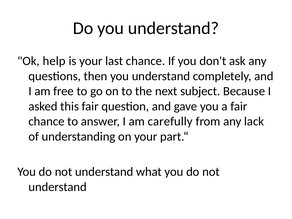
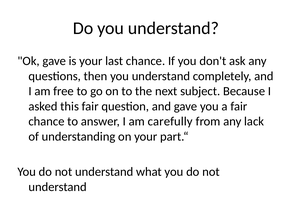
Ok help: help -> gave
